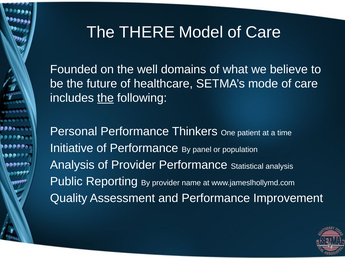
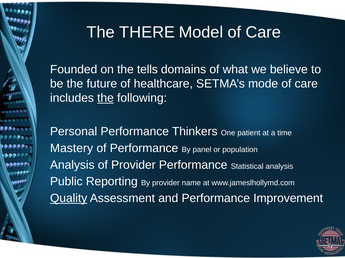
well: well -> tells
Initiative: Initiative -> Mastery
Quality underline: none -> present
